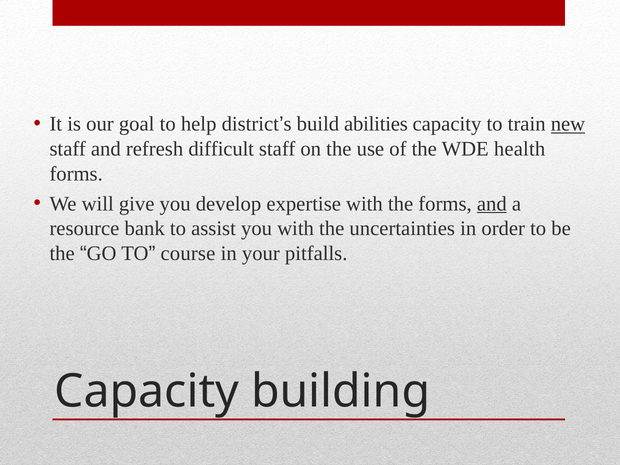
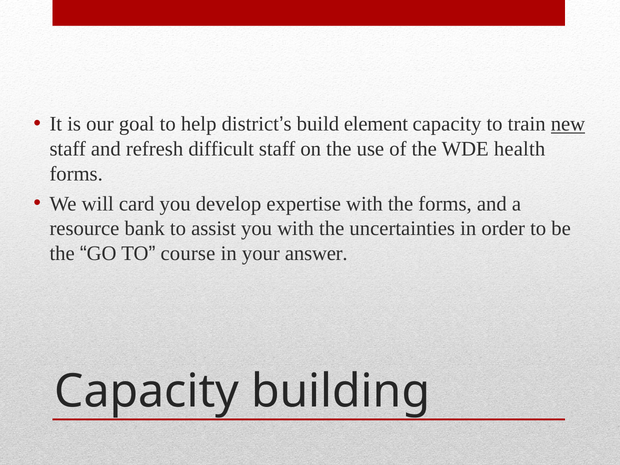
abilities: abilities -> element
give: give -> card
and at (492, 204) underline: present -> none
pitfalls: pitfalls -> answer
